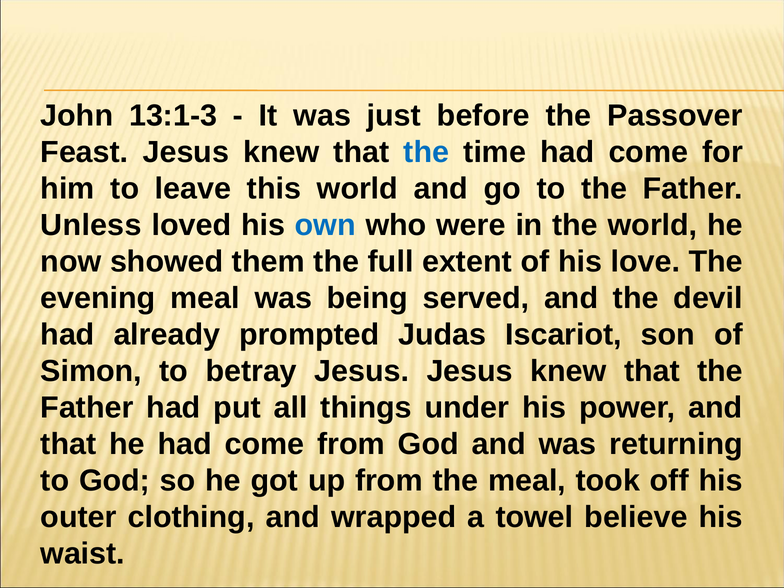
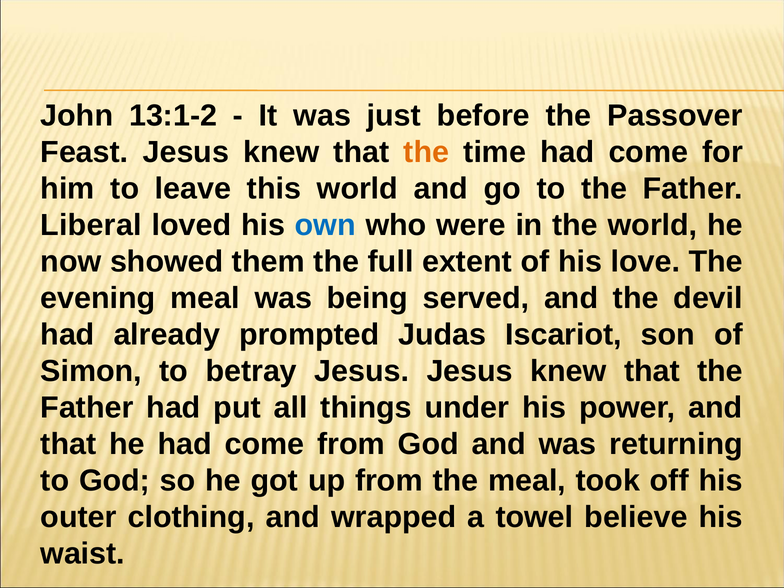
13:1-3: 13:1-3 -> 13:1-2
the at (426, 152) colour: blue -> orange
Unless: Unless -> Liberal
